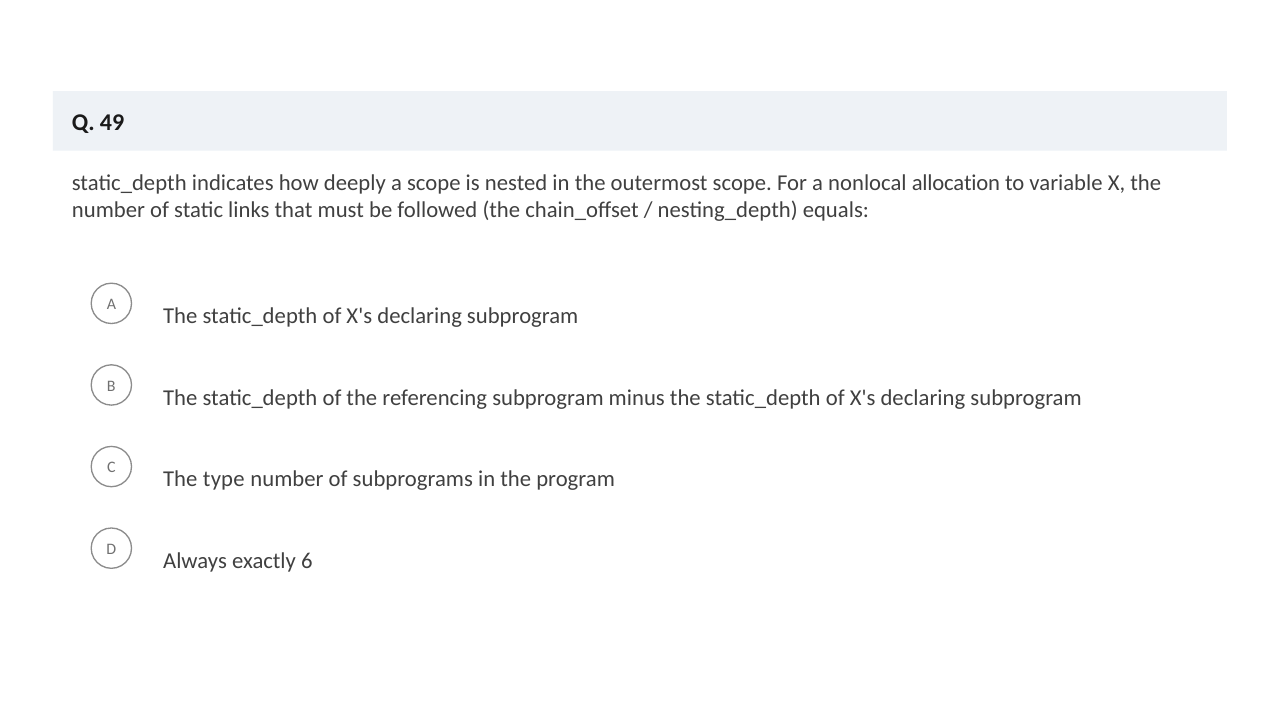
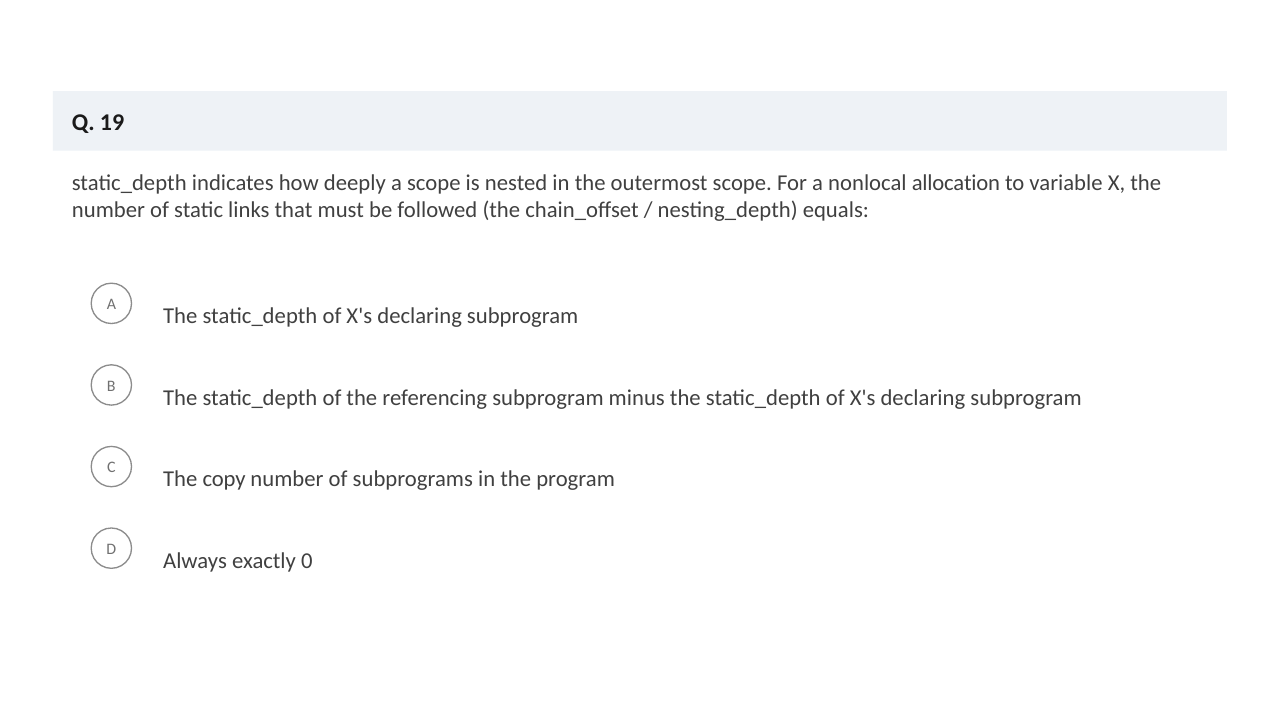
49: 49 -> 19
type: type -> copy
6: 6 -> 0
